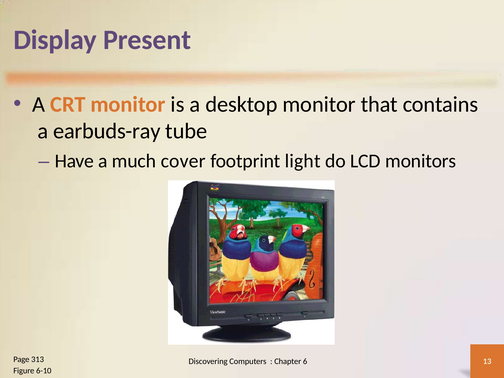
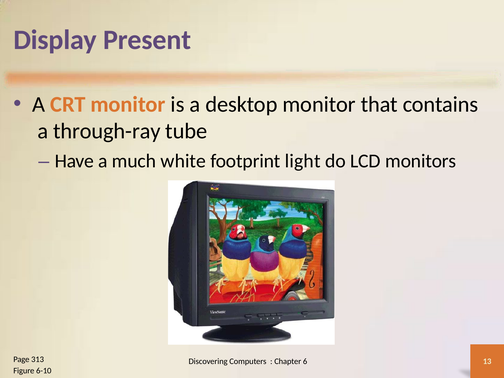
earbuds-ray: earbuds-ray -> through-ray
cover: cover -> white
